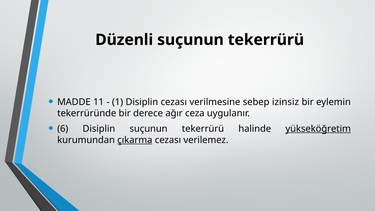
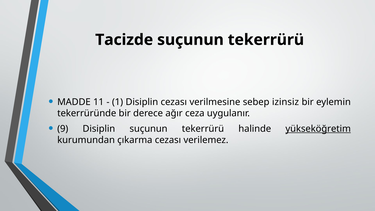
Düzenli: Düzenli -> Tacizde
6: 6 -> 9
çıkarma underline: present -> none
